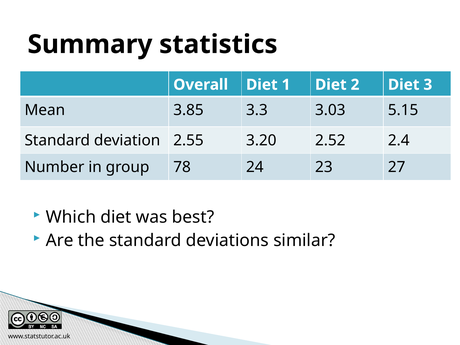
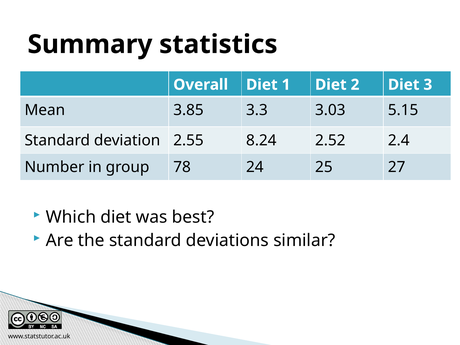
3.20: 3.20 -> 8.24
23: 23 -> 25
